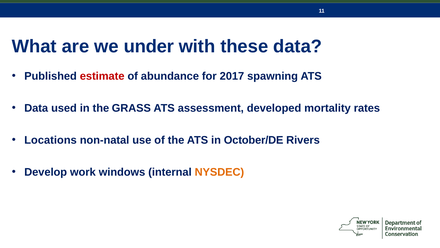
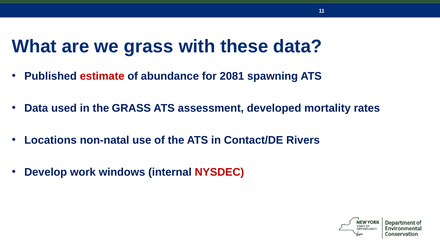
we under: under -> grass
2017: 2017 -> 2081
October/DE: October/DE -> Contact/DE
NYSDEC colour: orange -> red
